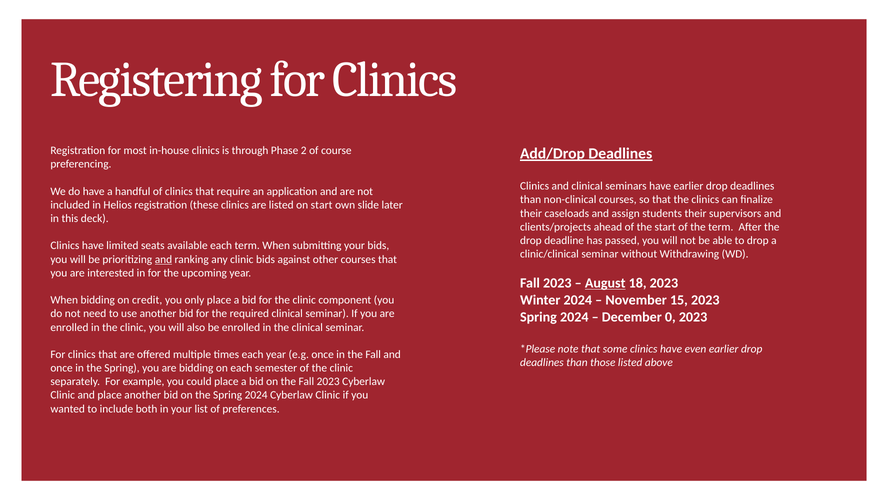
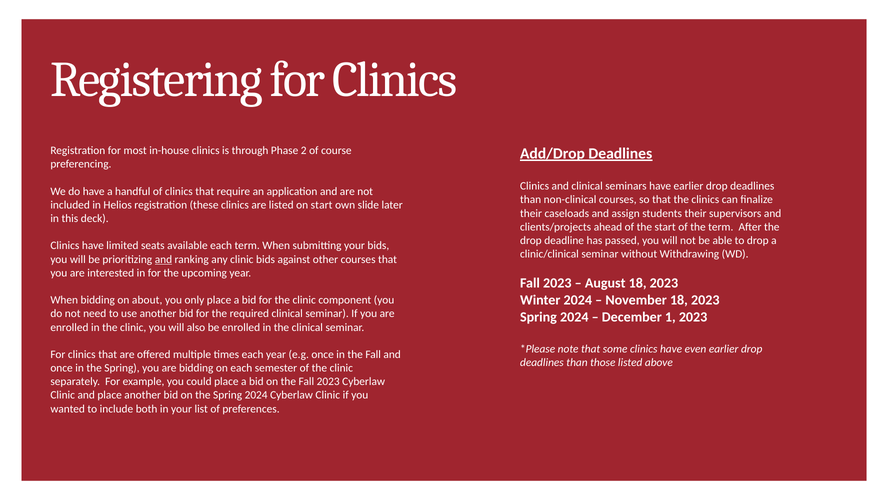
August underline: present -> none
November 15: 15 -> 18
credit: credit -> about
0: 0 -> 1
